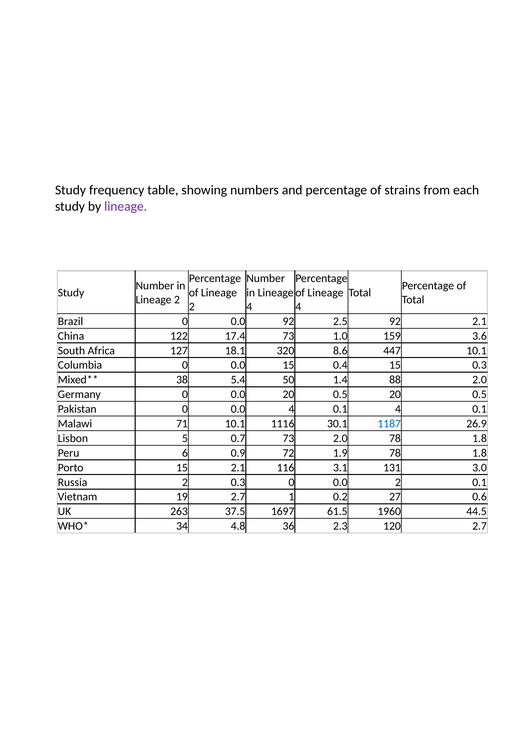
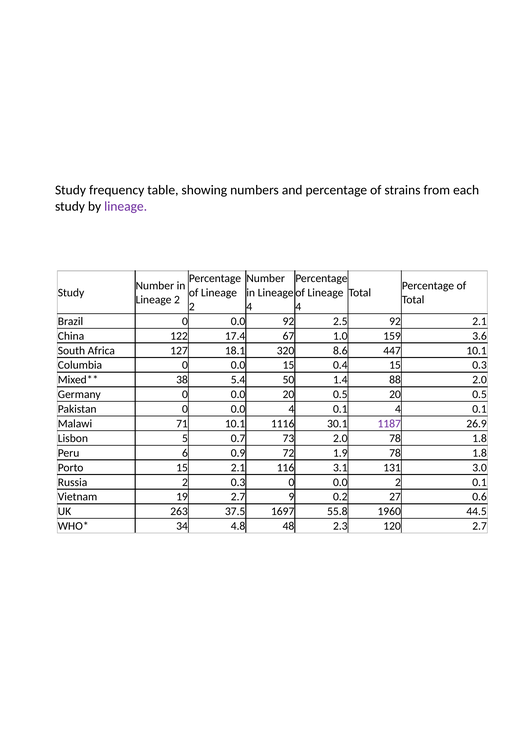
17.4 73: 73 -> 67
1187 colour: blue -> purple
1: 1 -> 9
61.5: 61.5 -> 55.8
36: 36 -> 48
